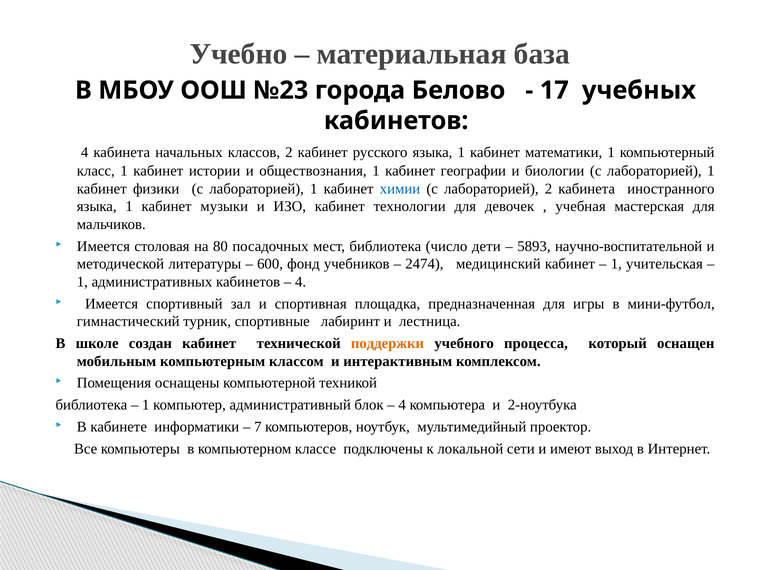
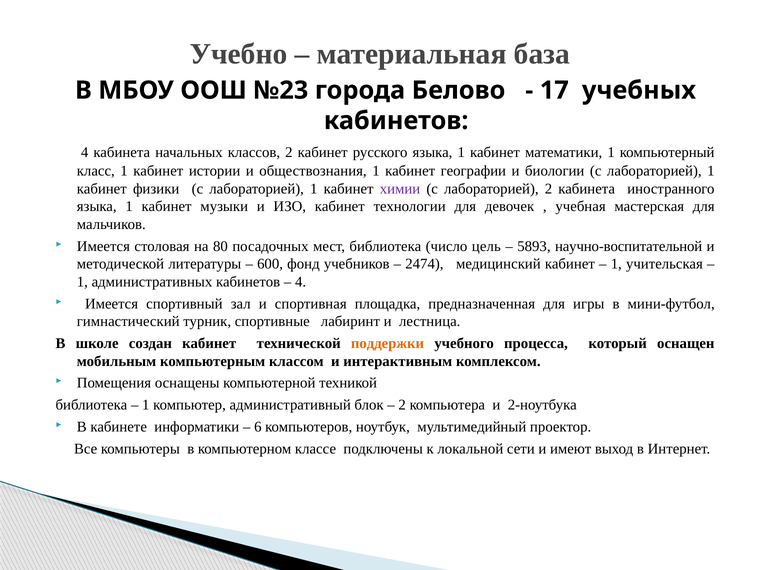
химии colour: blue -> purple
дети: дети -> цель
4 at (402, 405): 4 -> 2
7: 7 -> 6
